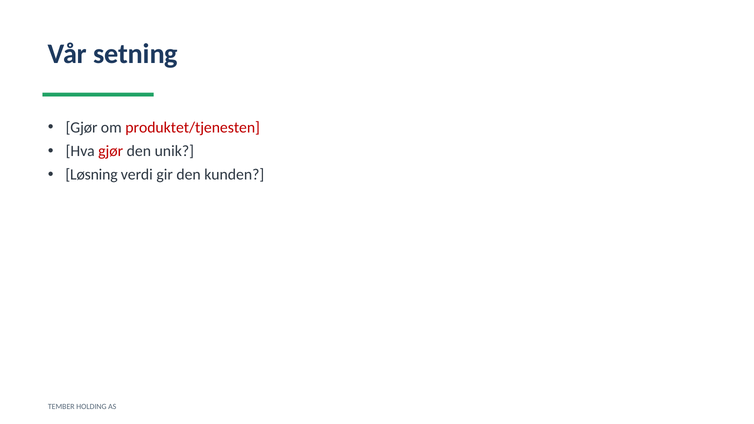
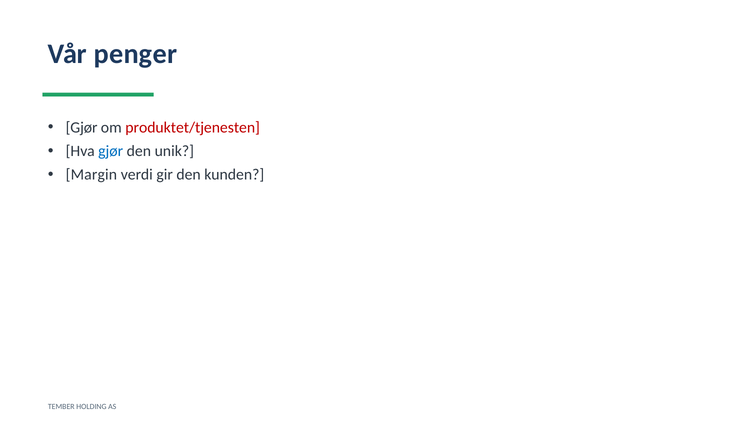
setning: setning -> penger
gjør at (111, 151) colour: red -> blue
Løsning: Løsning -> Margin
